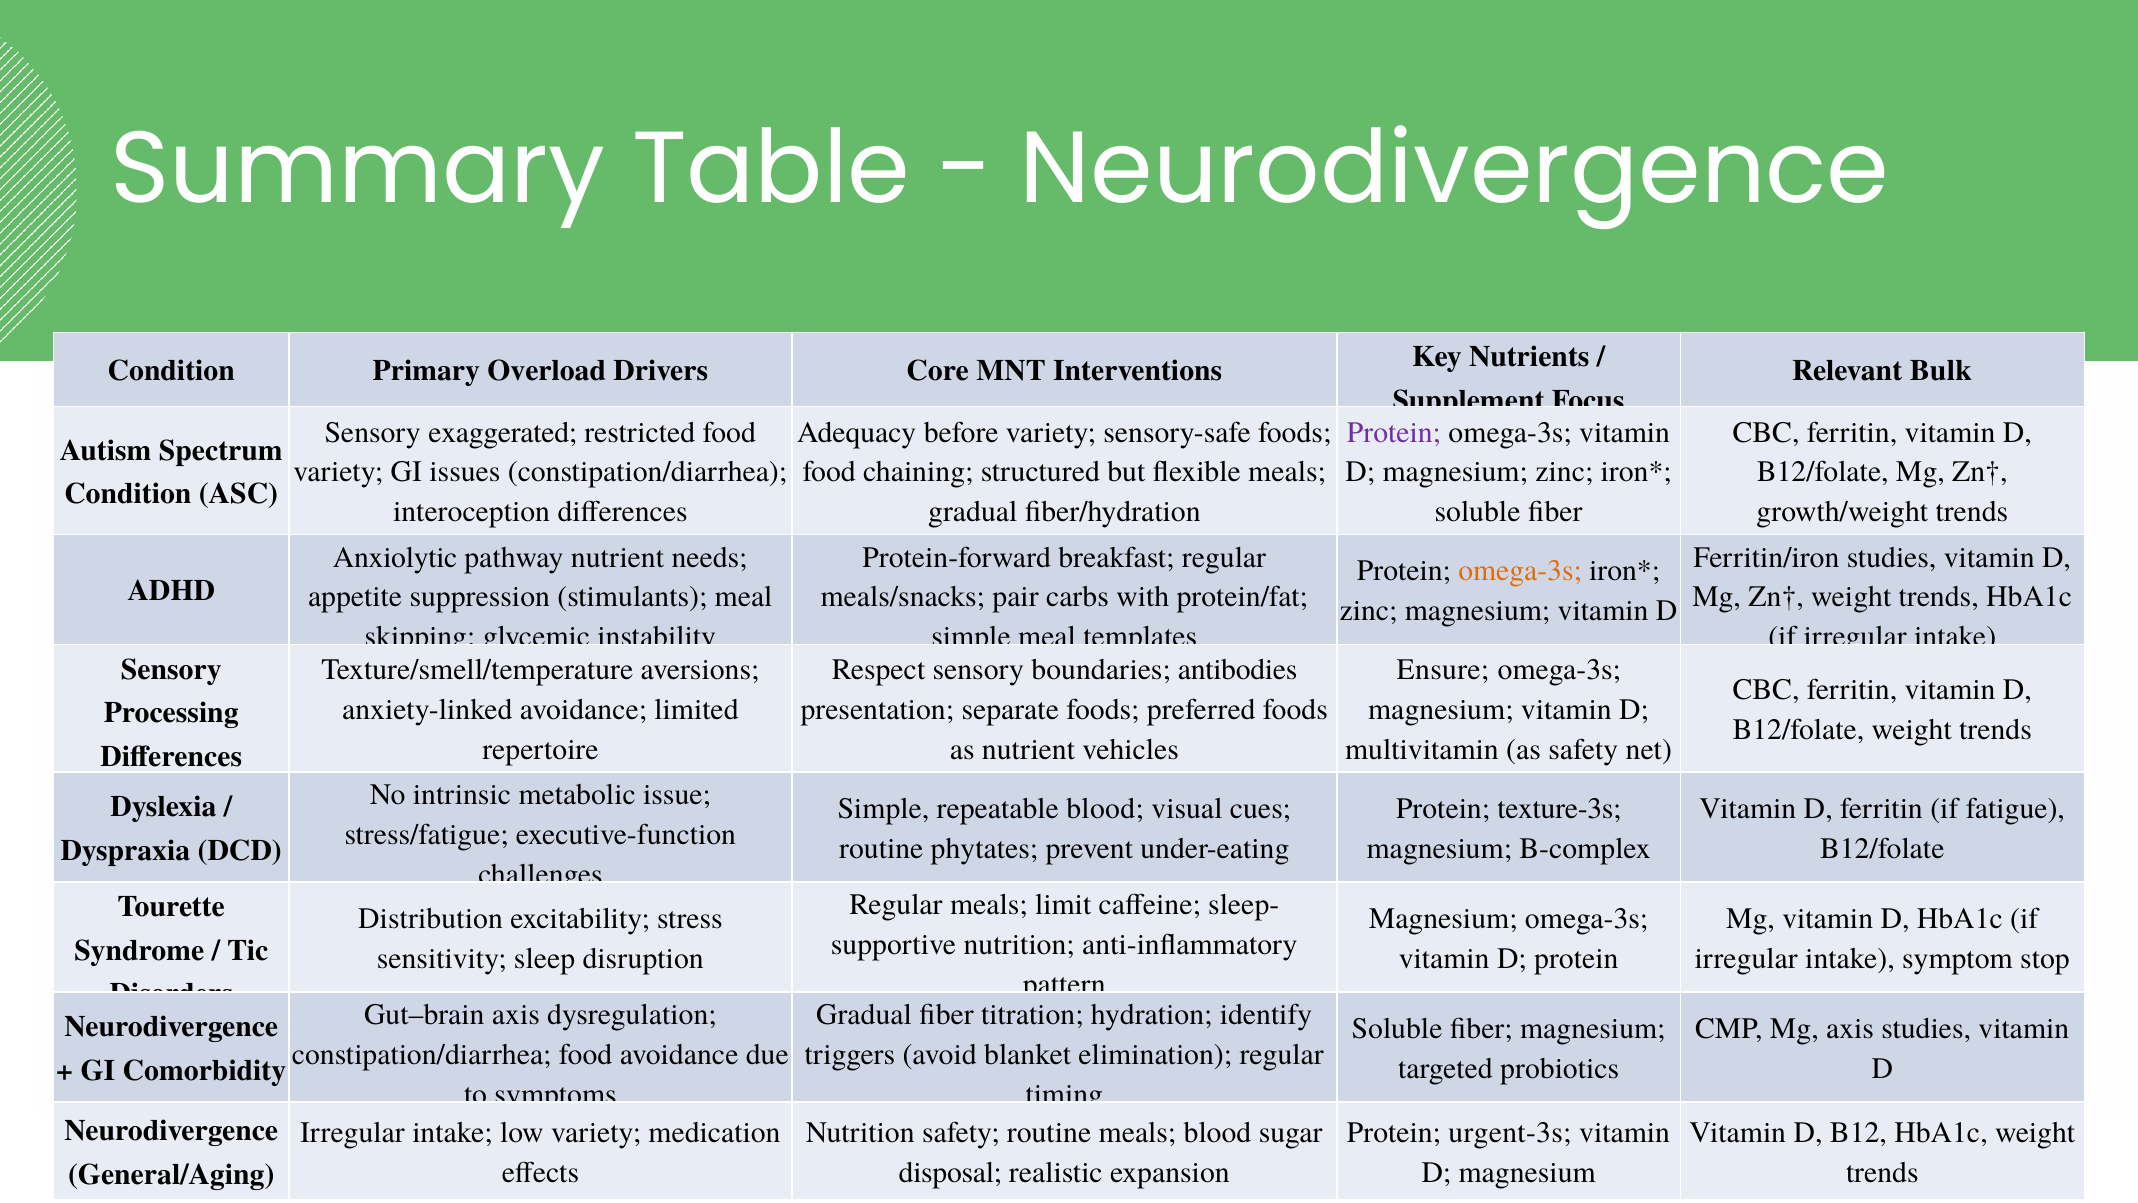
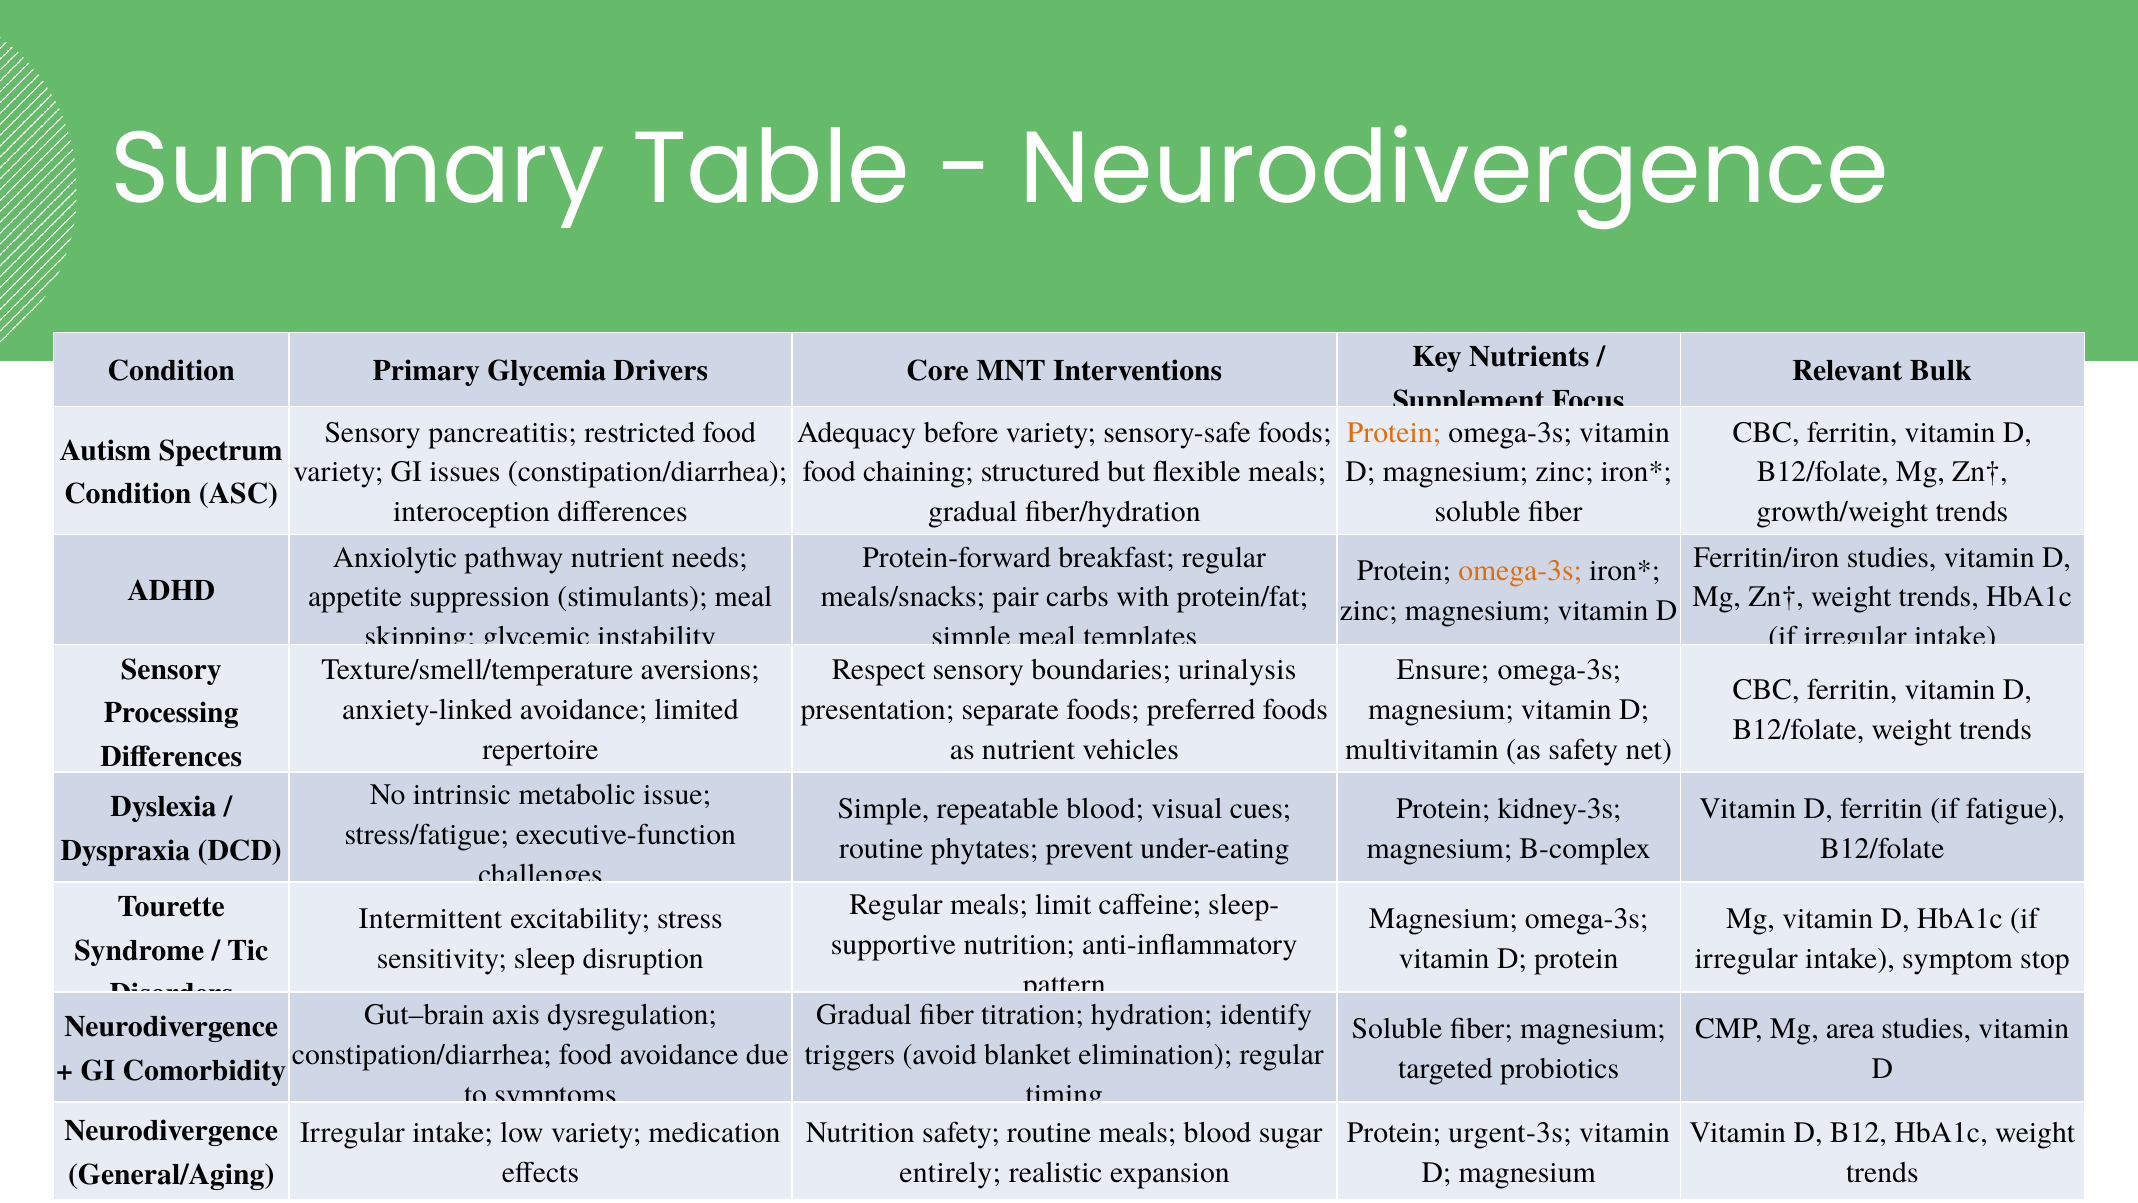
Overload: Overload -> Glycemia
exaggerated: exaggerated -> pancreatitis
Protein at (1394, 432) colour: purple -> orange
antibodies: antibodies -> urinalysis
texture-3s: texture-3s -> kidney-3s
Distribution: Distribution -> Intermittent
Mg axis: axis -> area
disposal: disposal -> entirely
